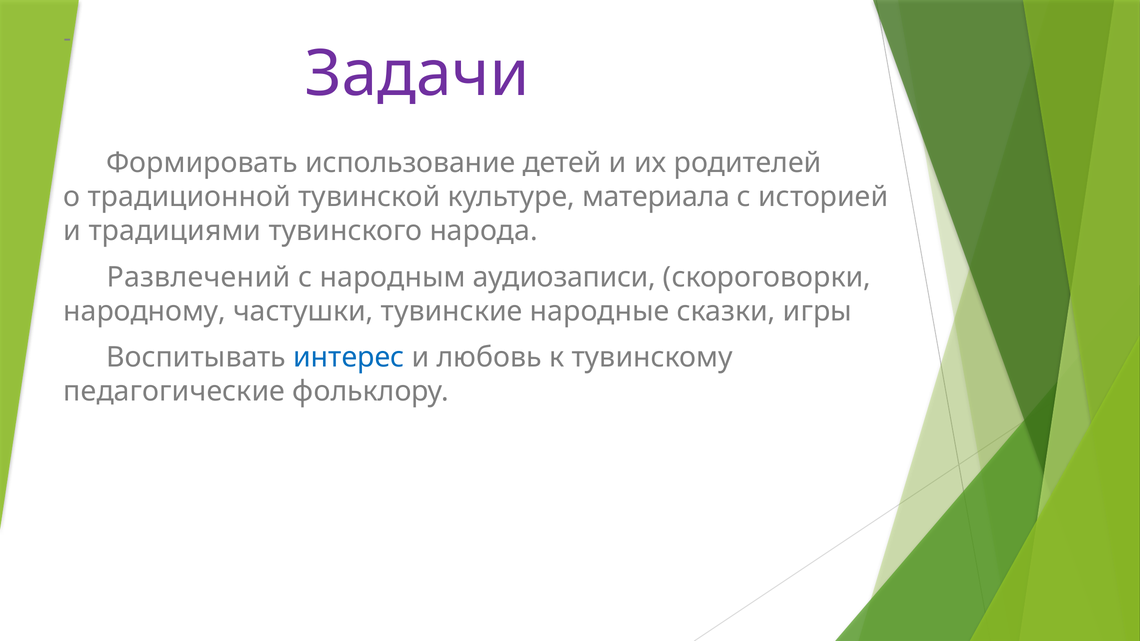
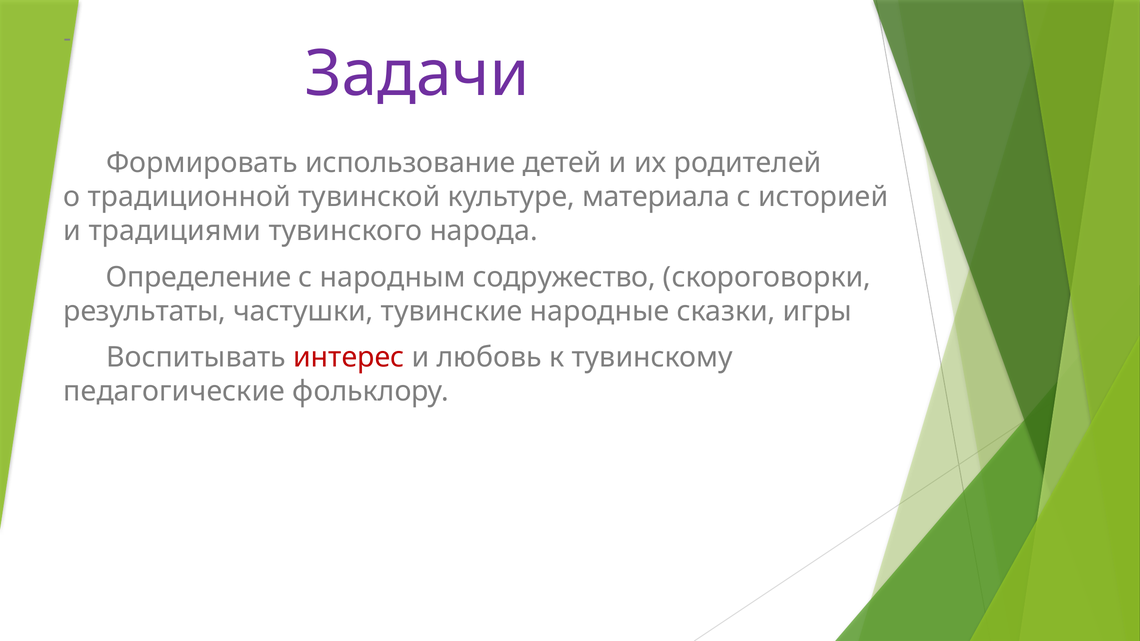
Развлечений: Развлечений -> Определение
аудиозаписи: аудиозаписи -> содружество
народному: народному -> результаты
интерес colour: blue -> red
